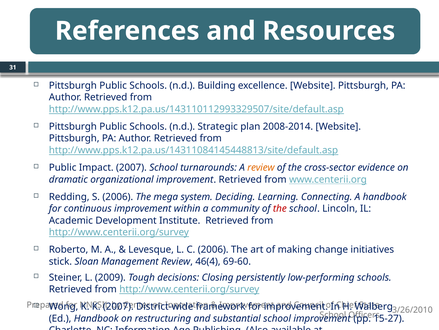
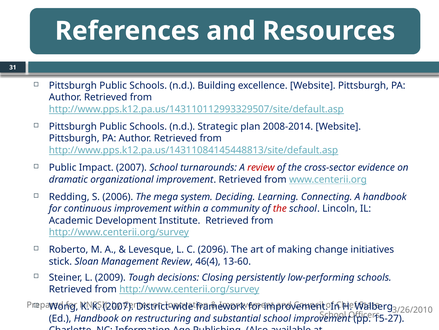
review at (261, 167) colour: orange -> red
C 2006: 2006 -> 2096
69-60: 69-60 -> 13-60
